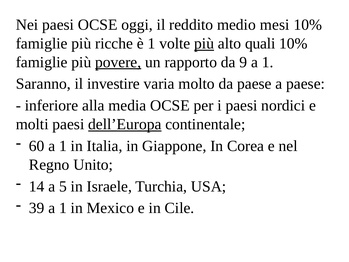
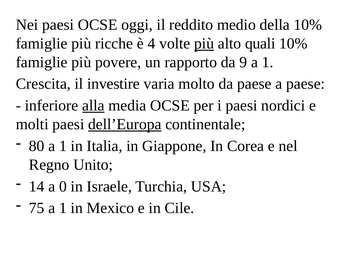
mesi: mesi -> della
è 1: 1 -> 4
povere underline: present -> none
Saranno: Saranno -> Crescita
alla underline: none -> present
60: 60 -> 80
5: 5 -> 0
39: 39 -> 75
